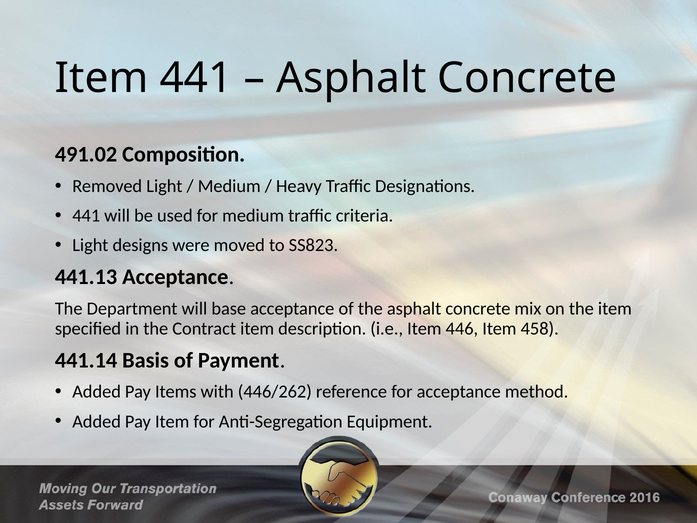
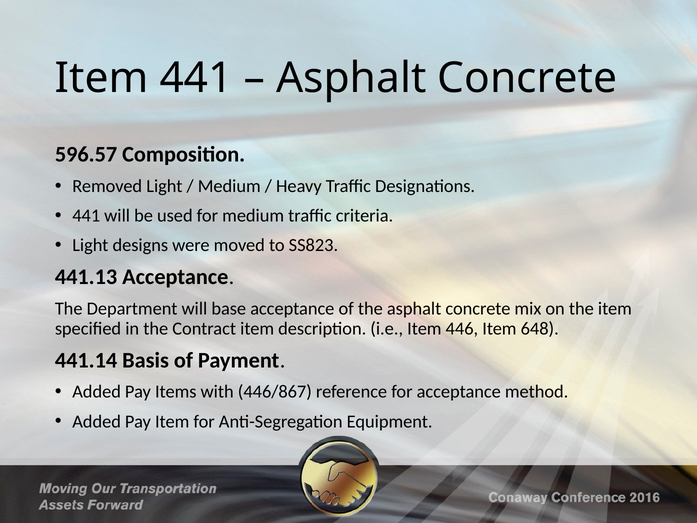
491.02: 491.02 -> 596.57
458: 458 -> 648
446/262: 446/262 -> 446/867
